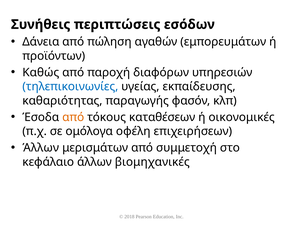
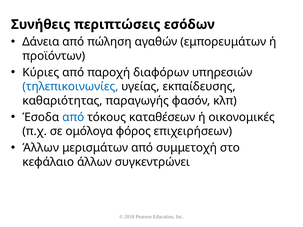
Καθώς: Καθώς -> Κύριες
από at (73, 117) colour: orange -> blue
οφέλη: οφέλη -> φόρος
βιομηχανικές: βιομηχανικές -> συγκεντρώνει
